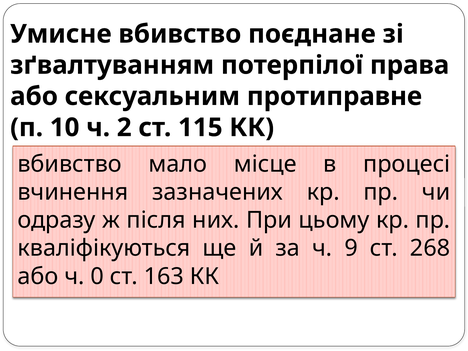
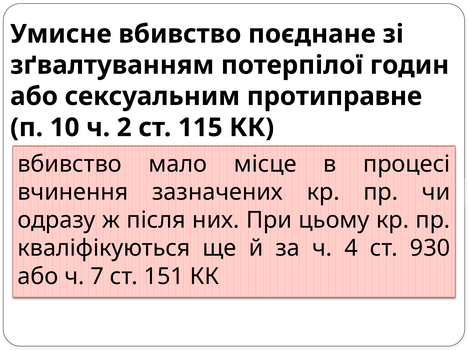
права: права -> годин
9: 9 -> 4
268: 268 -> 930
0: 0 -> 7
163: 163 -> 151
